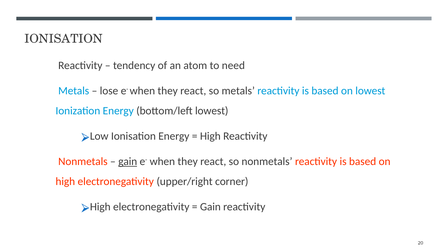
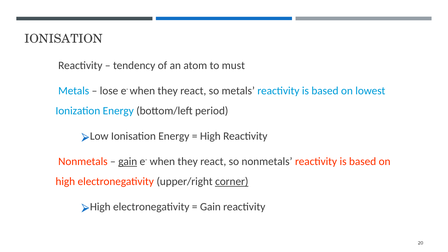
need: need -> must
bottom/left lowest: lowest -> period
corner underline: none -> present
